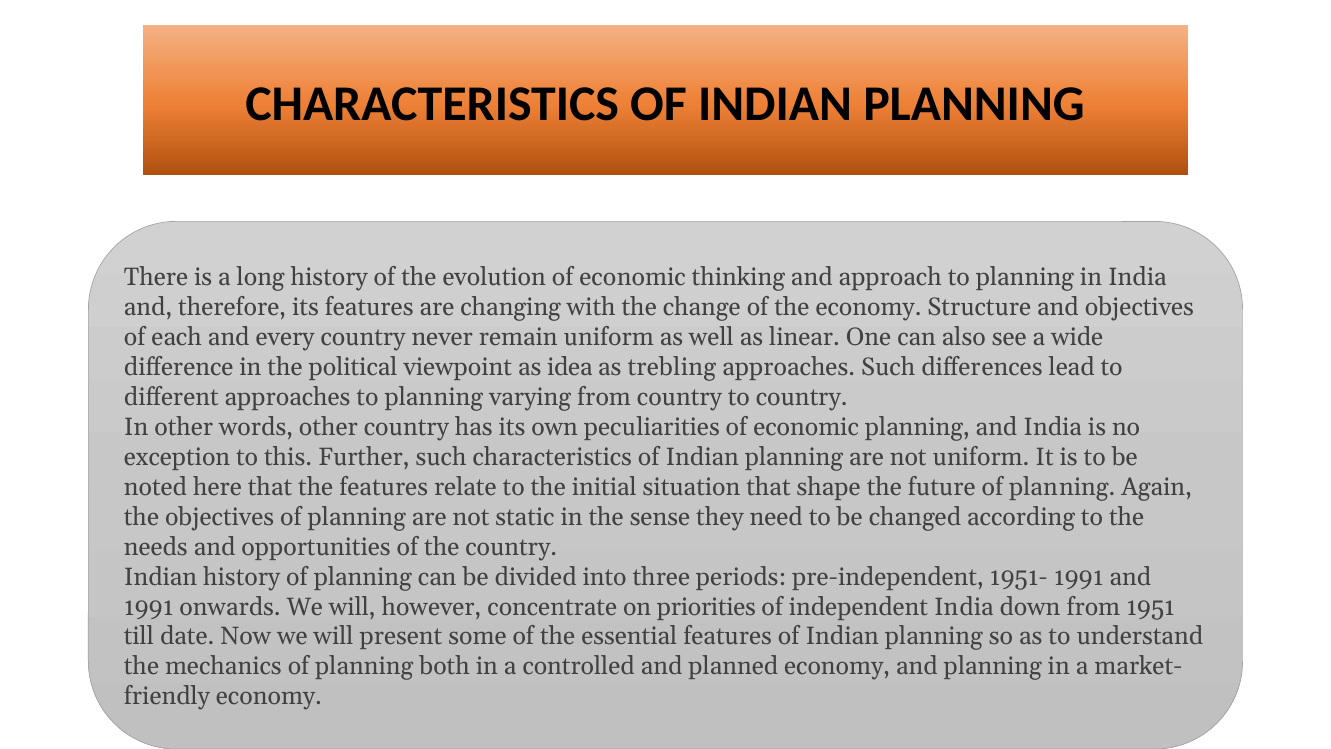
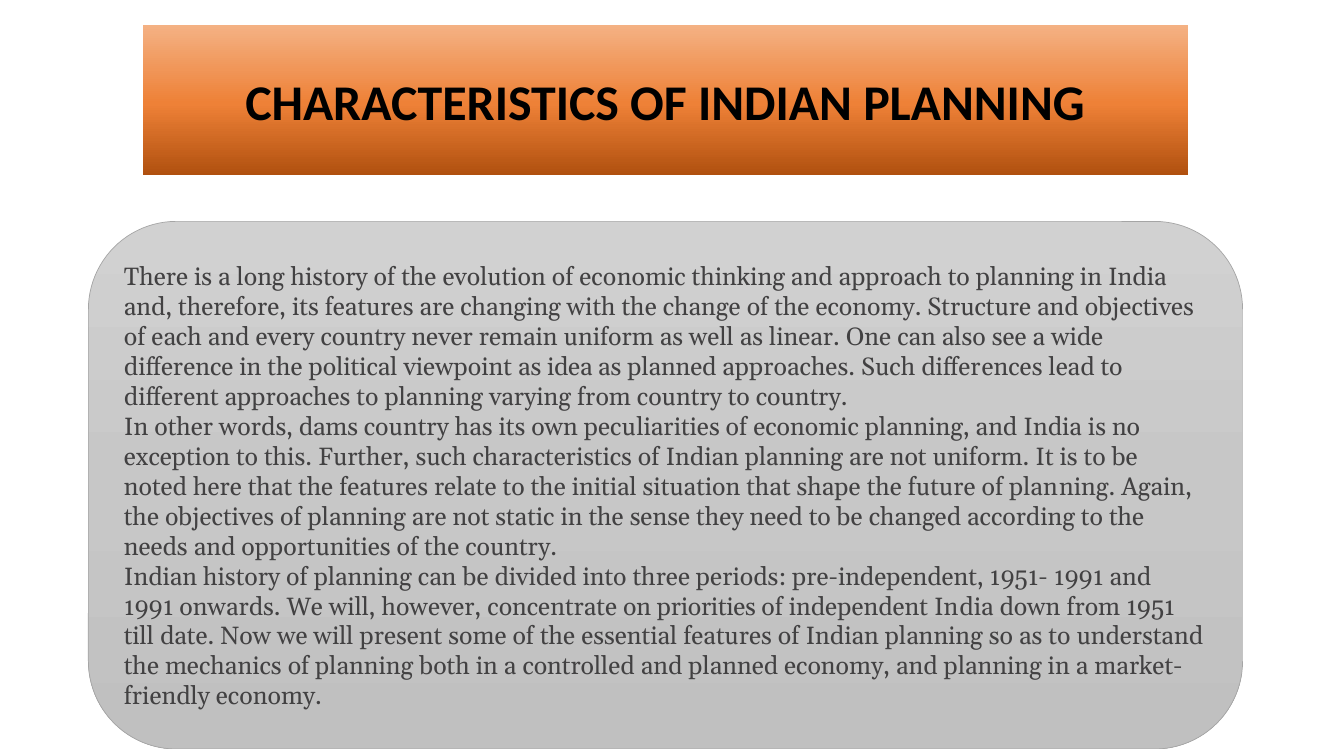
as trebling: trebling -> planned
words other: other -> dams
